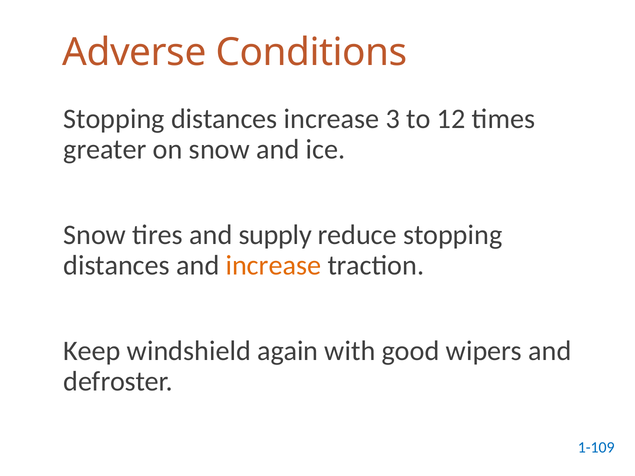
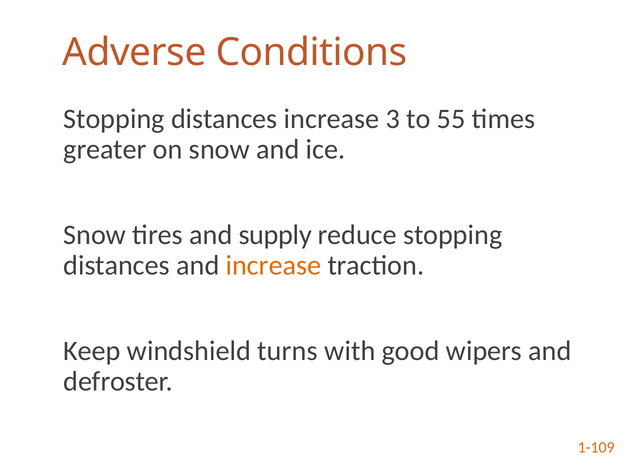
12: 12 -> 55
again: again -> turns
1-109 colour: blue -> orange
